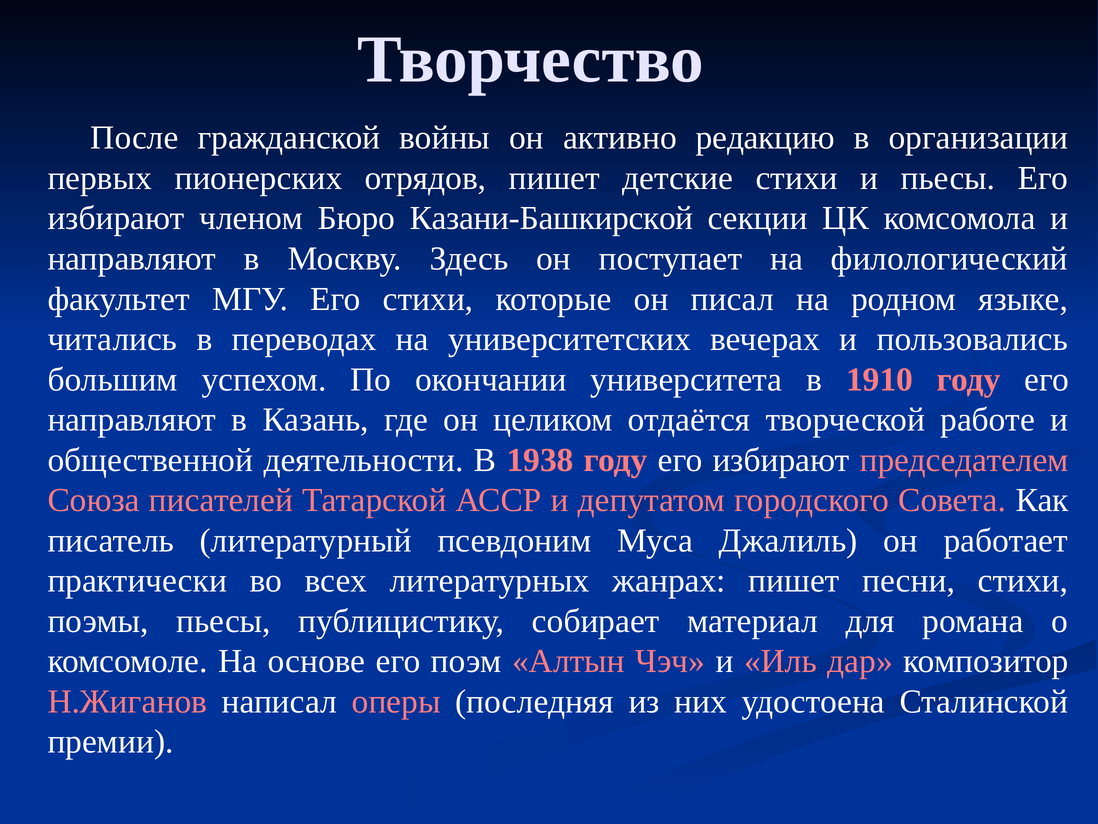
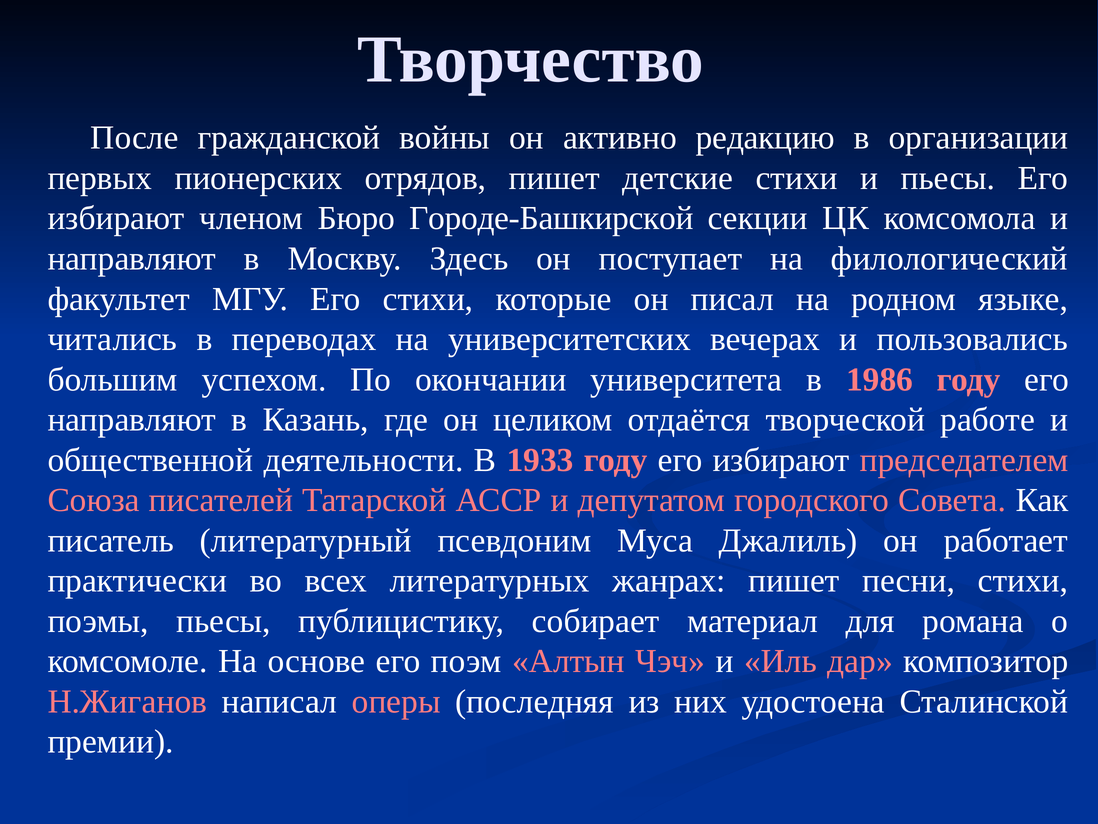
Казани-Башкирской: Казани-Башкирской -> Городе-Башкирской
1910: 1910 -> 1986
1938: 1938 -> 1933
